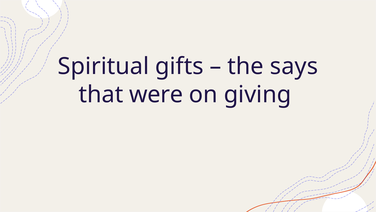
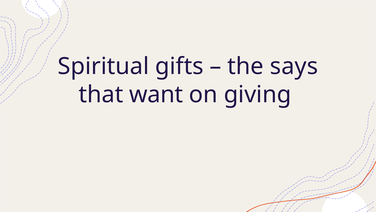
were: were -> want
